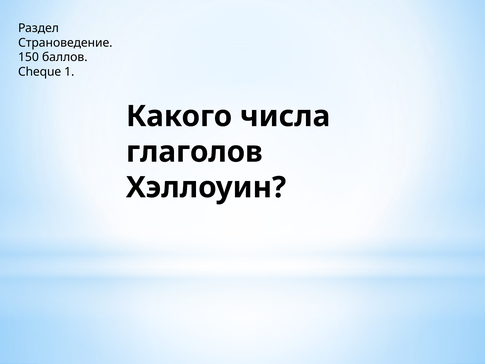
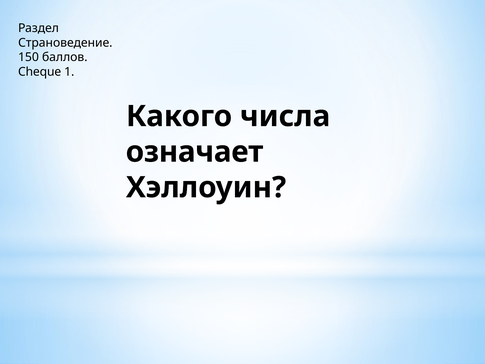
глаголов: глаголов -> означает
